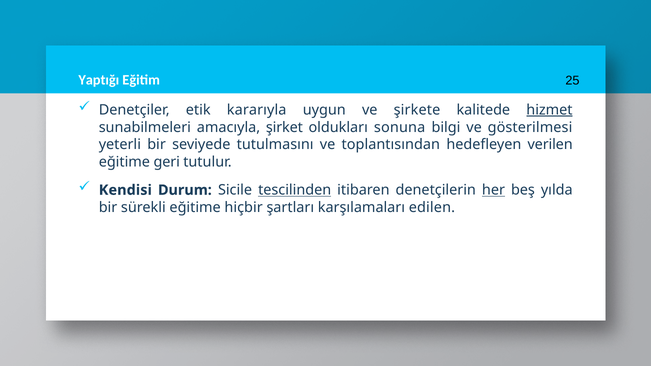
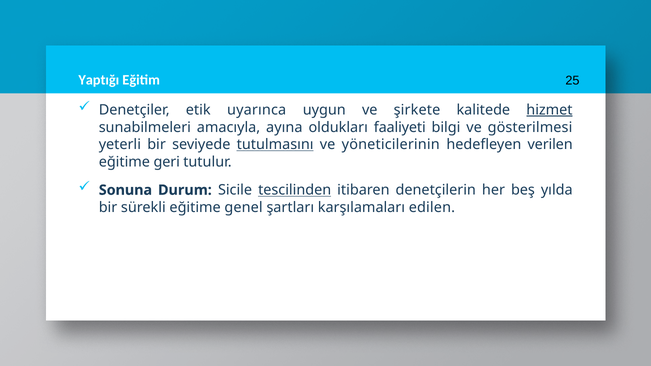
kararıyla: kararıyla -> uyarınca
şirket: şirket -> ayına
sonuna: sonuna -> faaliyeti
tutulmasını underline: none -> present
toplantısından: toplantısından -> yöneticilerinin
Kendisi: Kendisi -> Sonuna
her underline: present -> none
hiçbir: hiçbir -> genel
